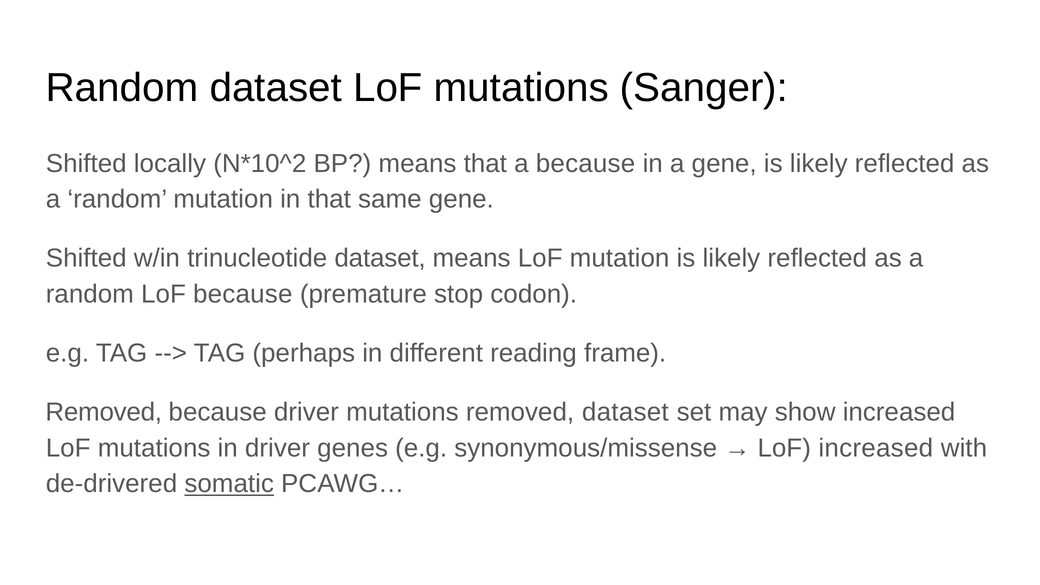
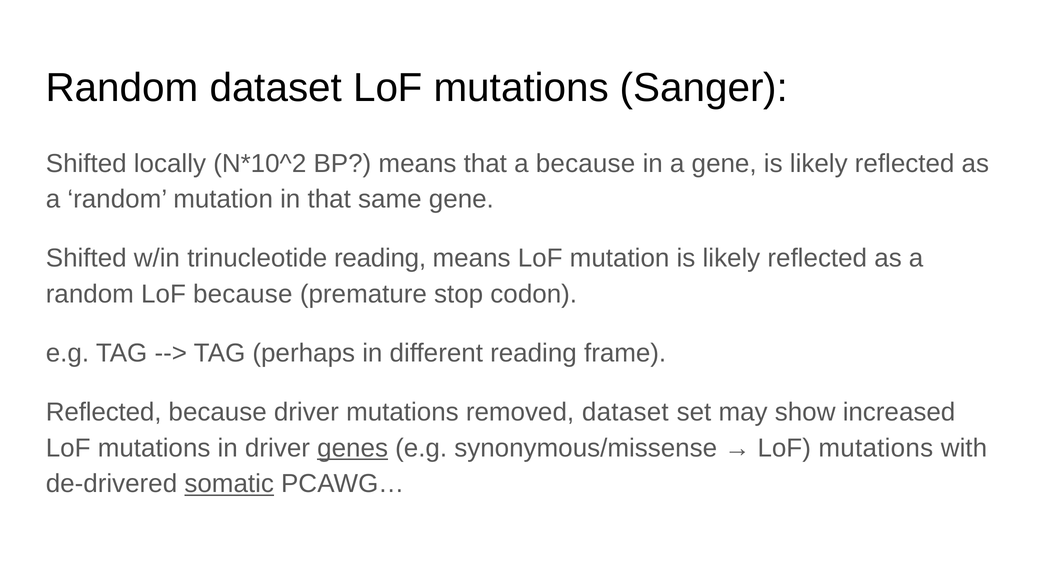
trinucleotide dataset: dataset -> reading
Removed at (104, 412): Removed -> Reflected
genes underline: none -> present
increased at (876, 448): increased -> mutations
